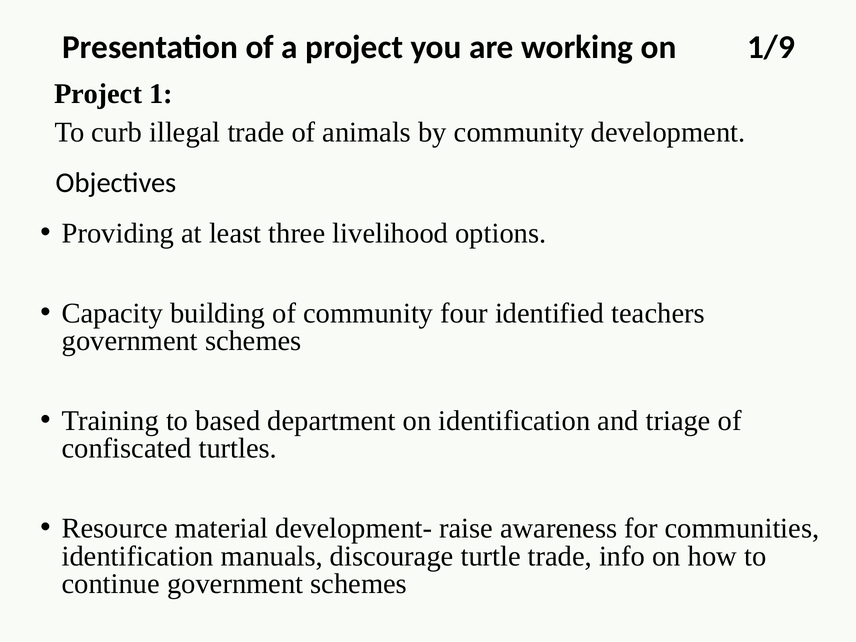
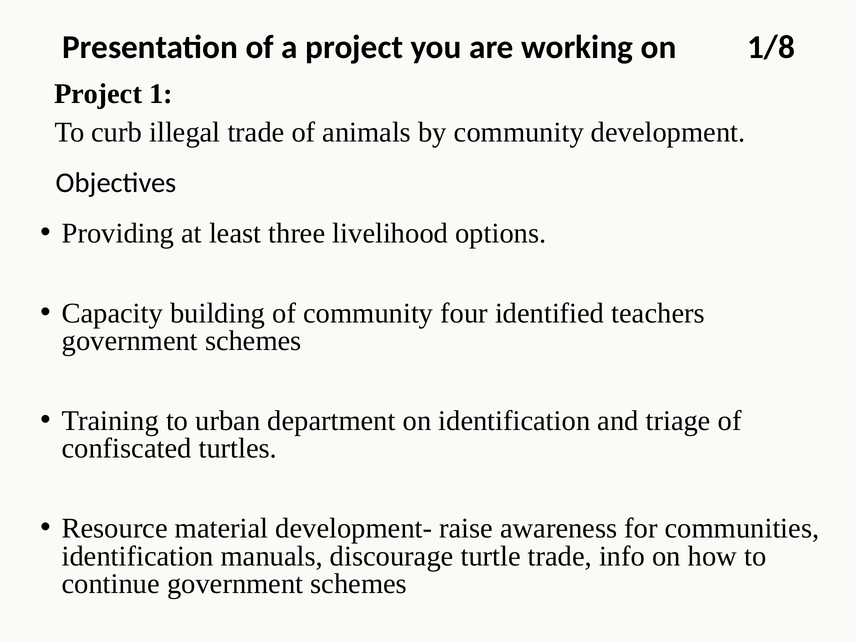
1/9: 1/9 -> 1/8
based: based -> urban
